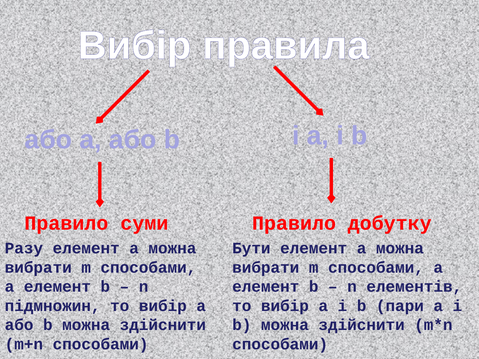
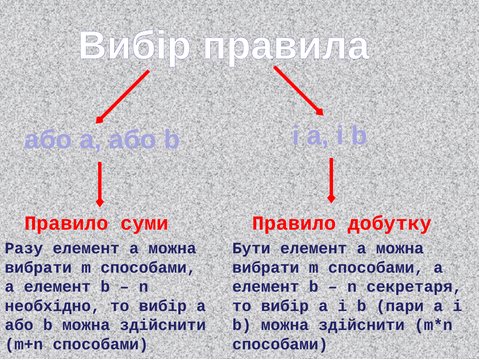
елементів: елементів -> секретаря
підмножин: підмножин -> необхідно
